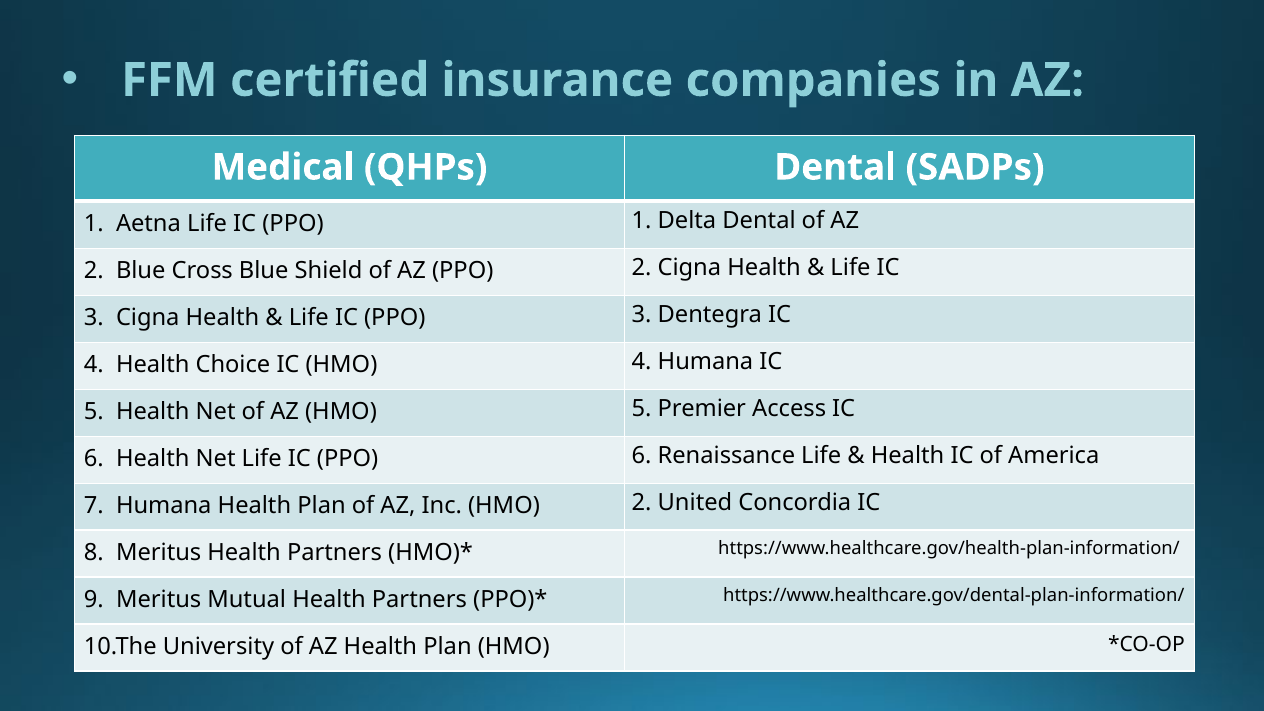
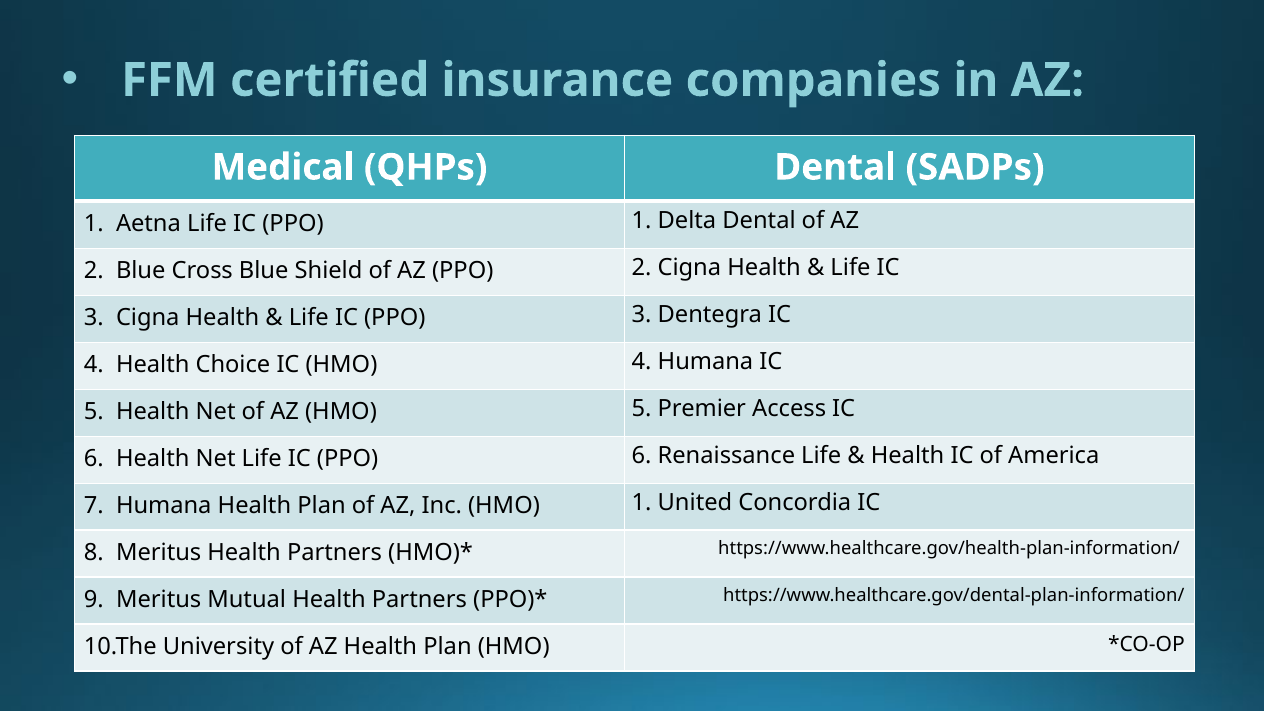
HMO 2: 2 -> 1
